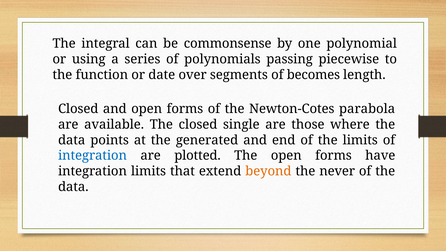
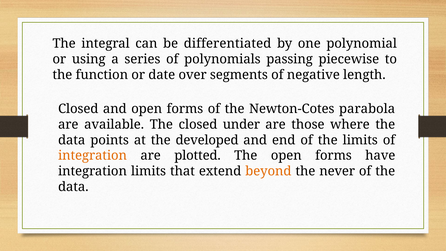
commonsense: commonsense -> differentiated
becomes: becomes -> negative
single: single -> under
generated: generated -> developed
integration at (93, 156) colour: blue -> orange
